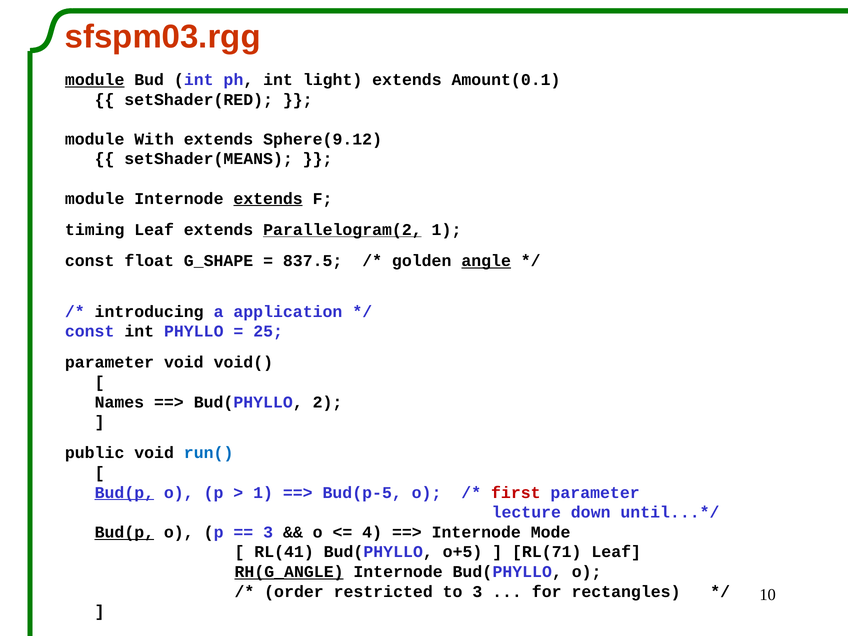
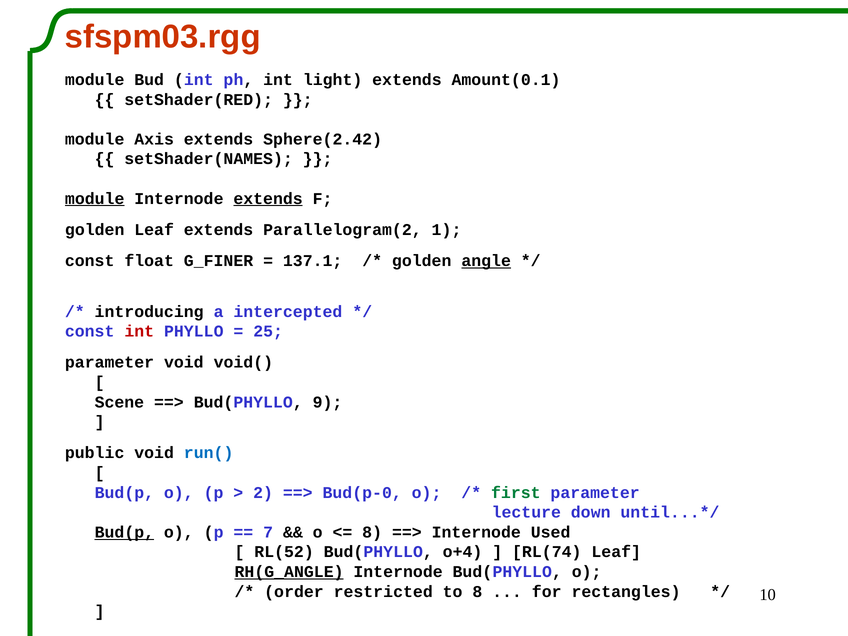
module at (95, 80) underline: present -> none
With: With -> Axis
Sphere(9.12: Sphere(9.12 -> Sphere(2.42
setShader(MEANS: setShader(MEANS -> setShader(NAMES
module at (95, 199) underline: none -> present
timing at (95, 230): timing -> golden
Parallelogram(2 underline: present -> none
G_SHAPE: G_SHAPE -> G_FINER
837.5: 837.5 -> 137.1
application: application -> intercepted
int at (139, 331) colour: black -> red
Names: Names -> Scene
2: 2 -> 9
Bud(p at (124, 493) underline: present -> none
1 at (263, 493): 1 -> 2
Bud(p-5: Bud(p-5 -> Bud(p-0
first colour: red -> green
3 at (268, 532): 3 -> 7
4 at (372, 532): 4 -> 8
Mode: Mode -> Used
RL(41: RL(41 -> RL(52
o+5: o+5 -> o+4
RL(71: RL(71 -> RL(74
to 3: 3 -> 8
